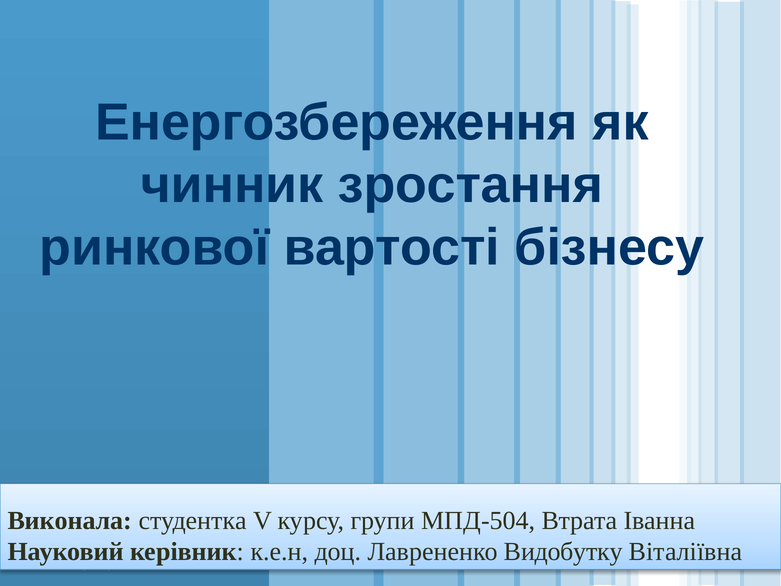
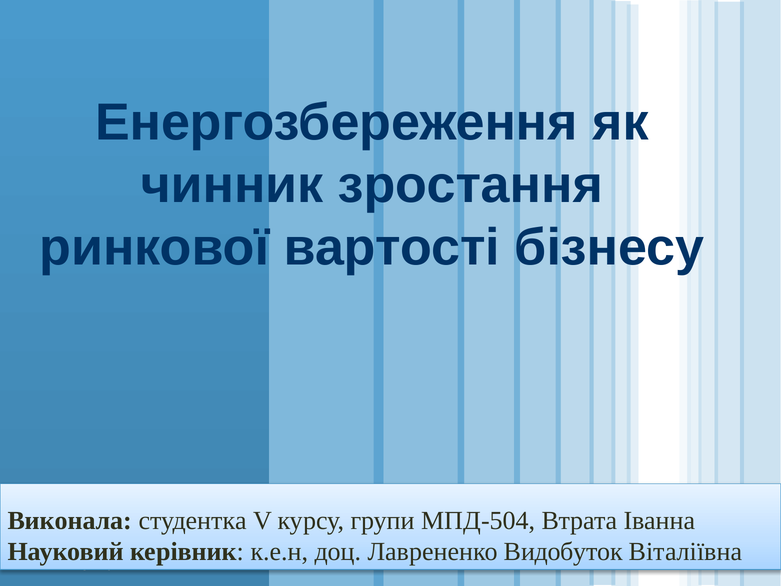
Видобутку: Видобутку -> Видобуток
